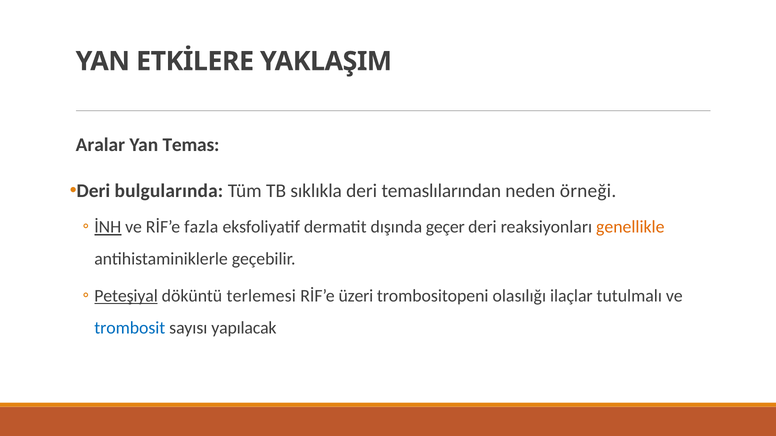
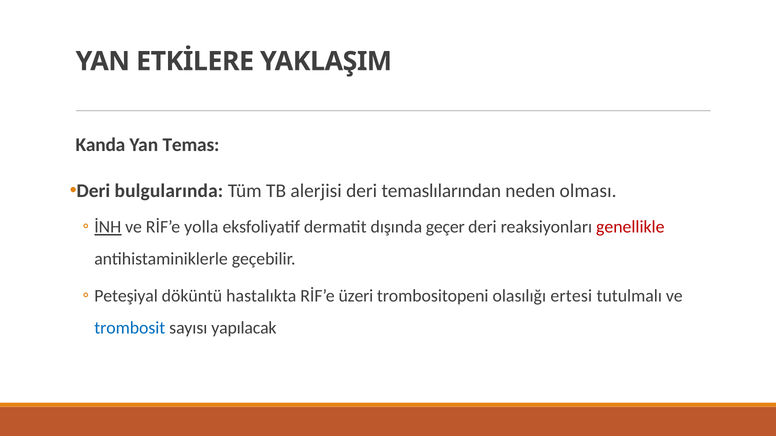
Aralar: Aralar -> Kanda
sıklıkla: sıklıkla -> alerjisi
örneği: örneği -> olması
fazla: fazla -> yolla
genellikle colour: orange -> red
Peteşiyal underline: present -> none
terlemesi: terlemesi -> hastalıkta
ilaçlar: ilaçlar -> ertesi
